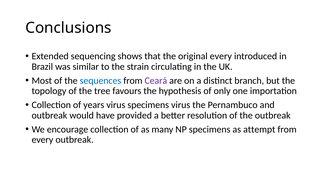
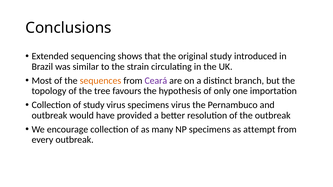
original every: every -> study
sequences colour: blue -> orange
of years: years -> study
